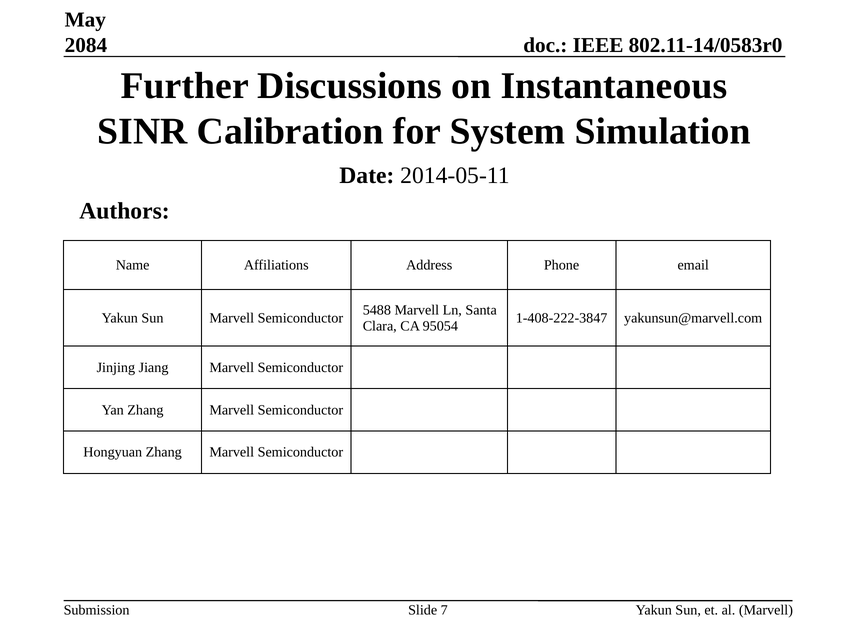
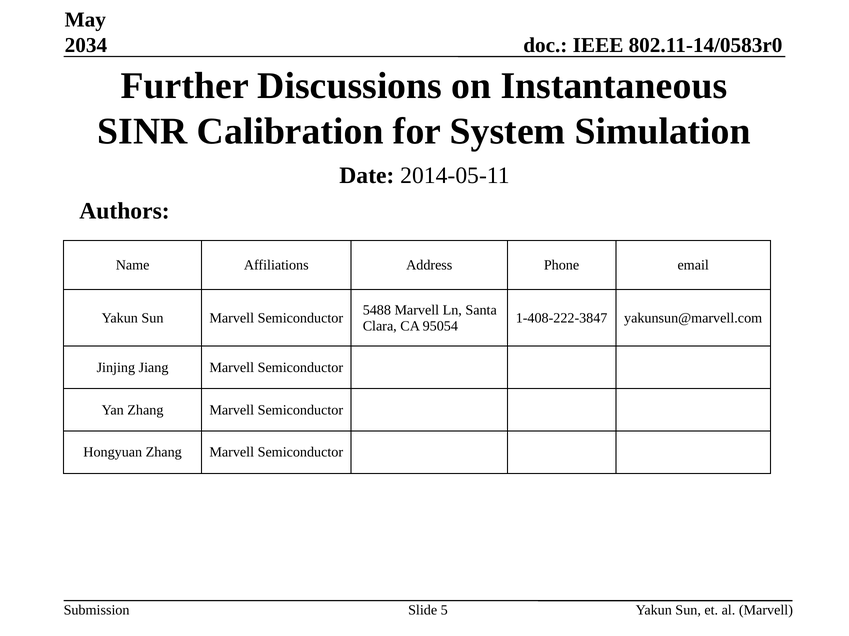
2084: 2084 -> 2034
7: 7 -> 5
